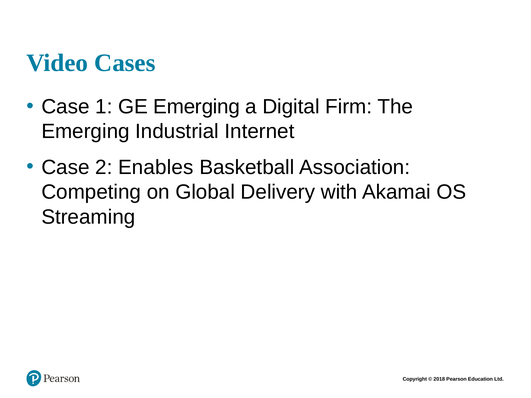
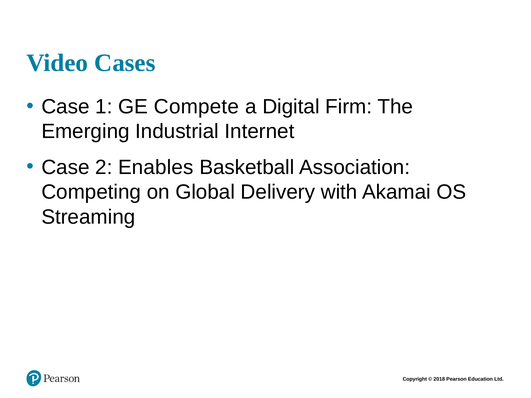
GE Emerging: Emerging -> Compete
